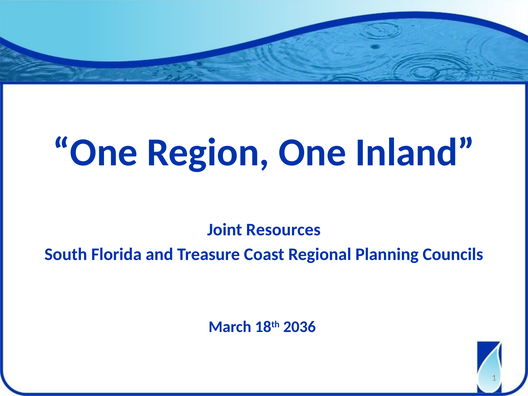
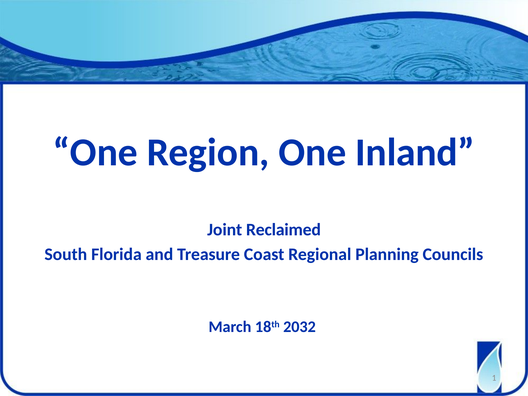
Resources: Resources -> Reclaimed
2036: 2036 -> 2032
